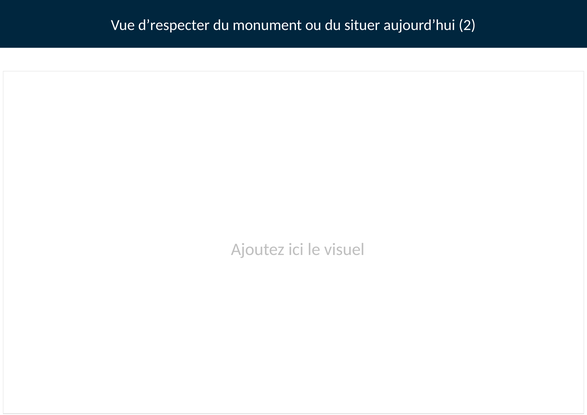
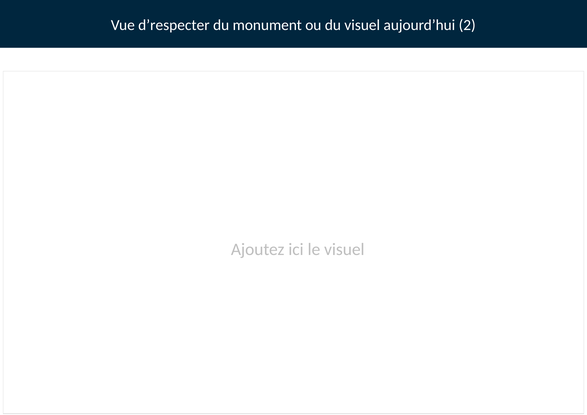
du situer: situer -> visuel
